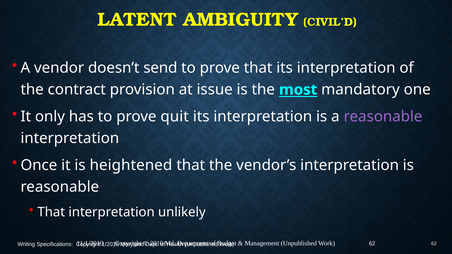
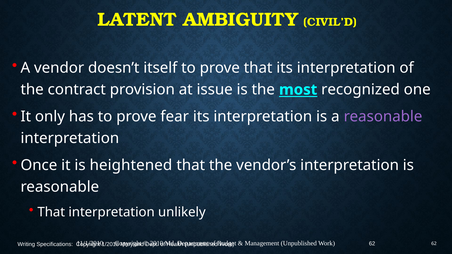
send: send -> itself
mandatory: mandatory -> recognized
quit: quit -> fear
